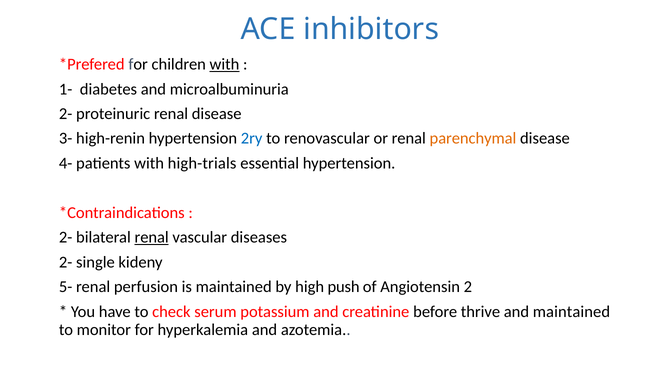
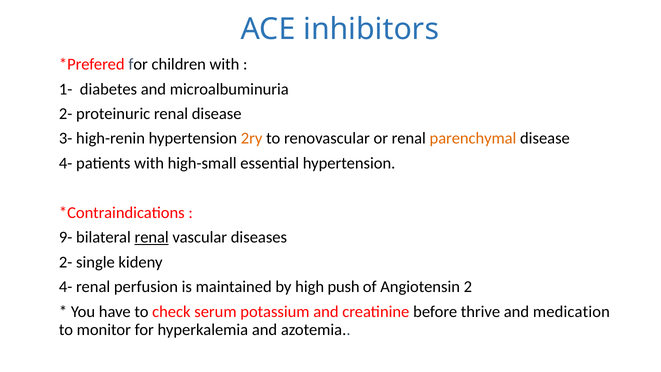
with at (225, 64) underline: present -> none
2ry colour: blue -> orange
high-trials: high-trials -> high-small
2- at (66, 237): 2- -> 9-
5- at (66, 287): 5- -> 4-
and maintained: maintained -> medication
